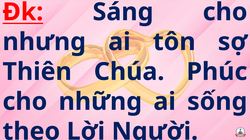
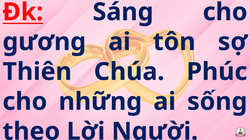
nhưng: nhưng -> gương
